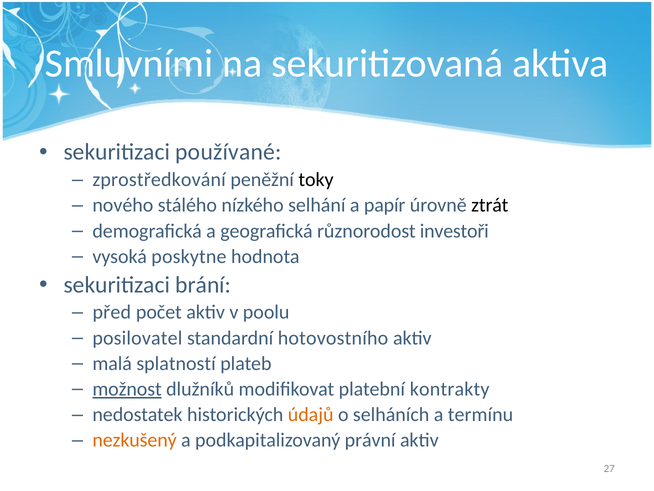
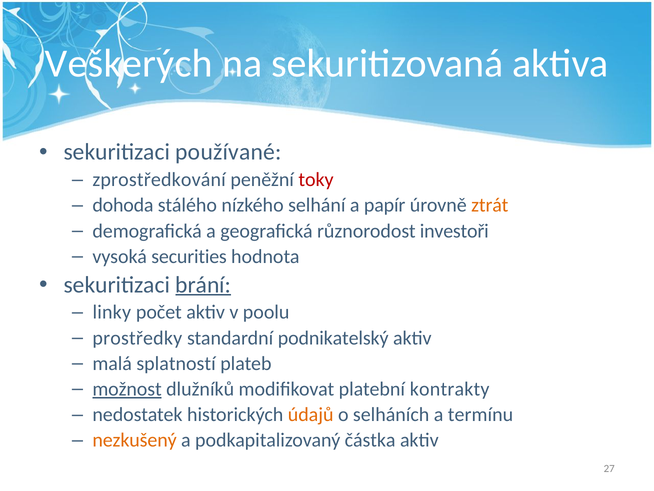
Smluvními: Smluvními -> Veškerých
toky colour: black -> red
nového: nového -> dohoda
ztrát colour: black -> orange
poskytne: poskytne -> securities
brání underline: none -> present
před: před -> linky
posilovatel: posilovatel -> prostředky
hotovostního: hotovostního -> podnikatelský
právní: právní -> částka
